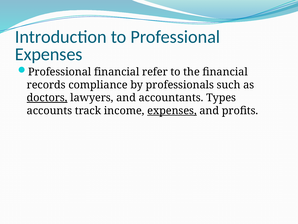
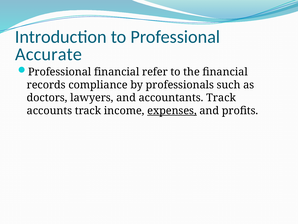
Expenses at (49, 54): Expenses -> Accurate
doctors underline: present -> none
accountants Types: Types -> Track
